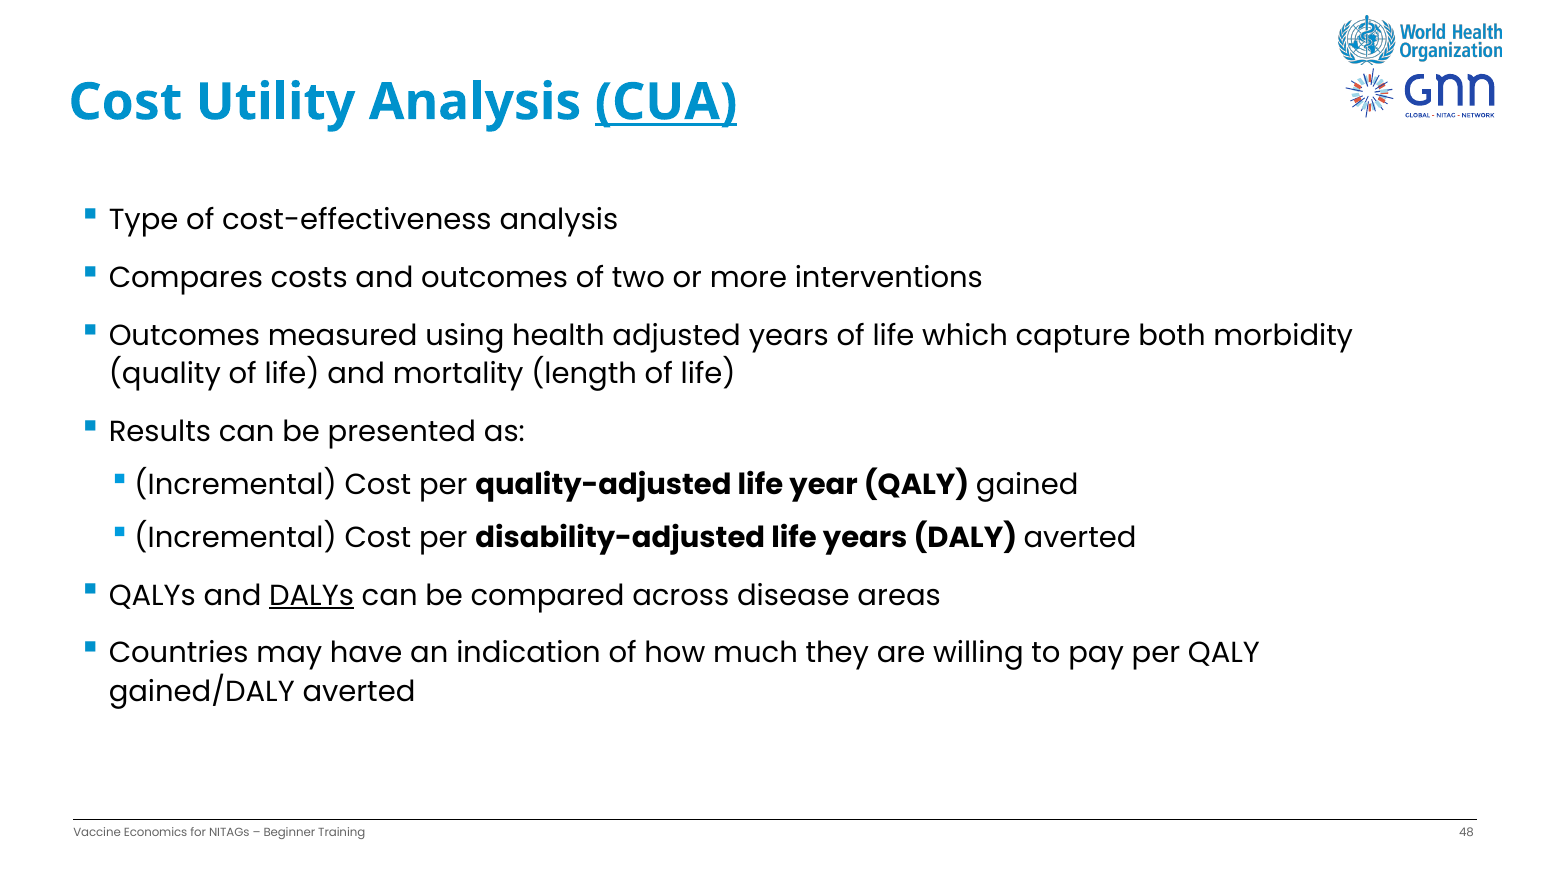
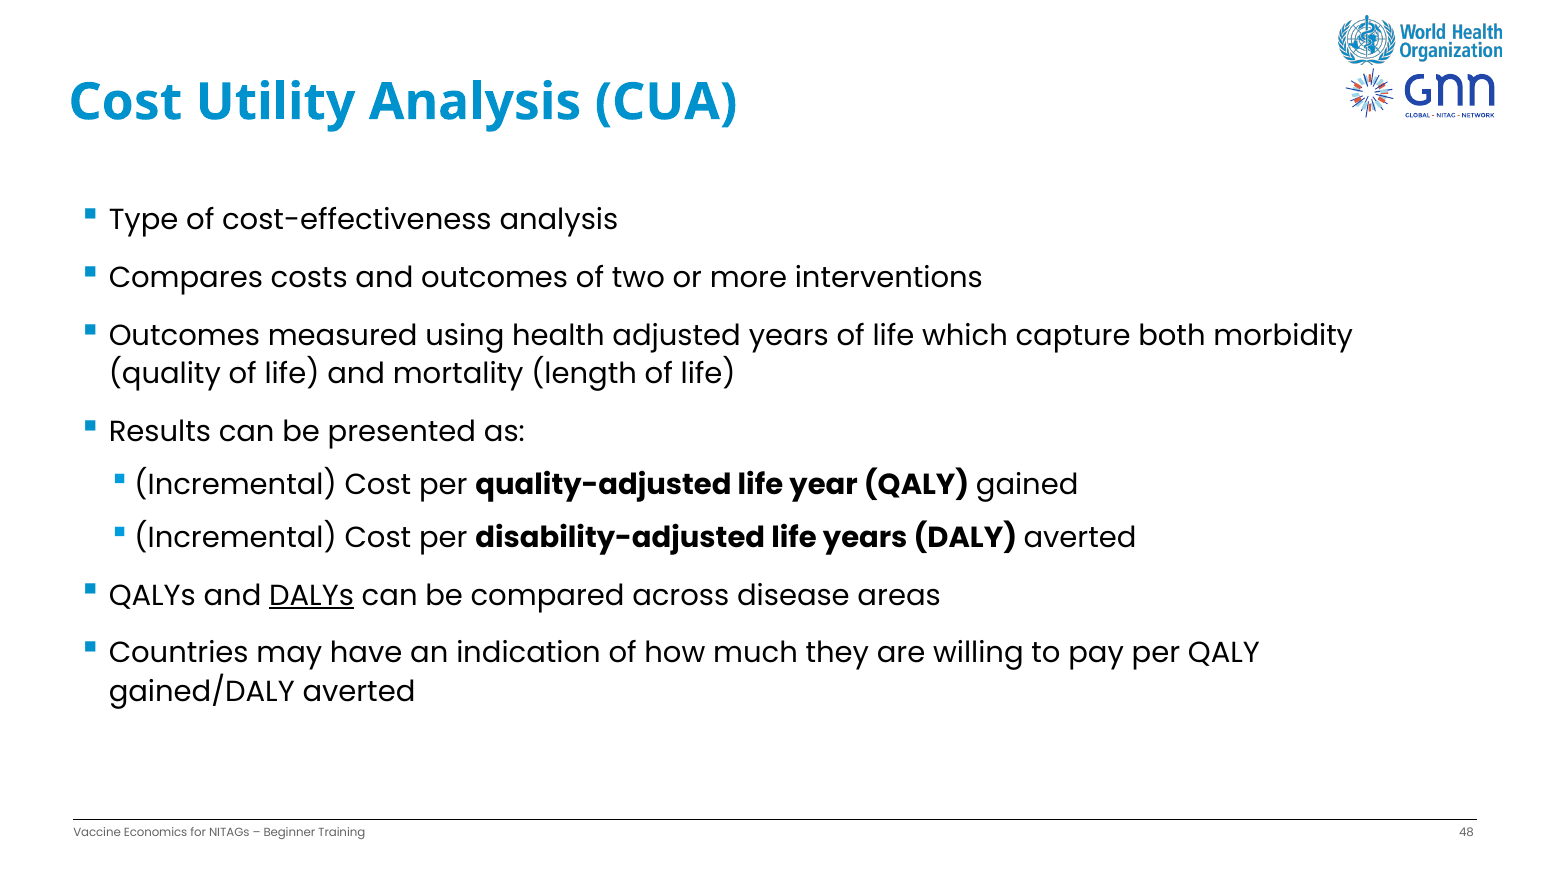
CUA underline: present -> none
